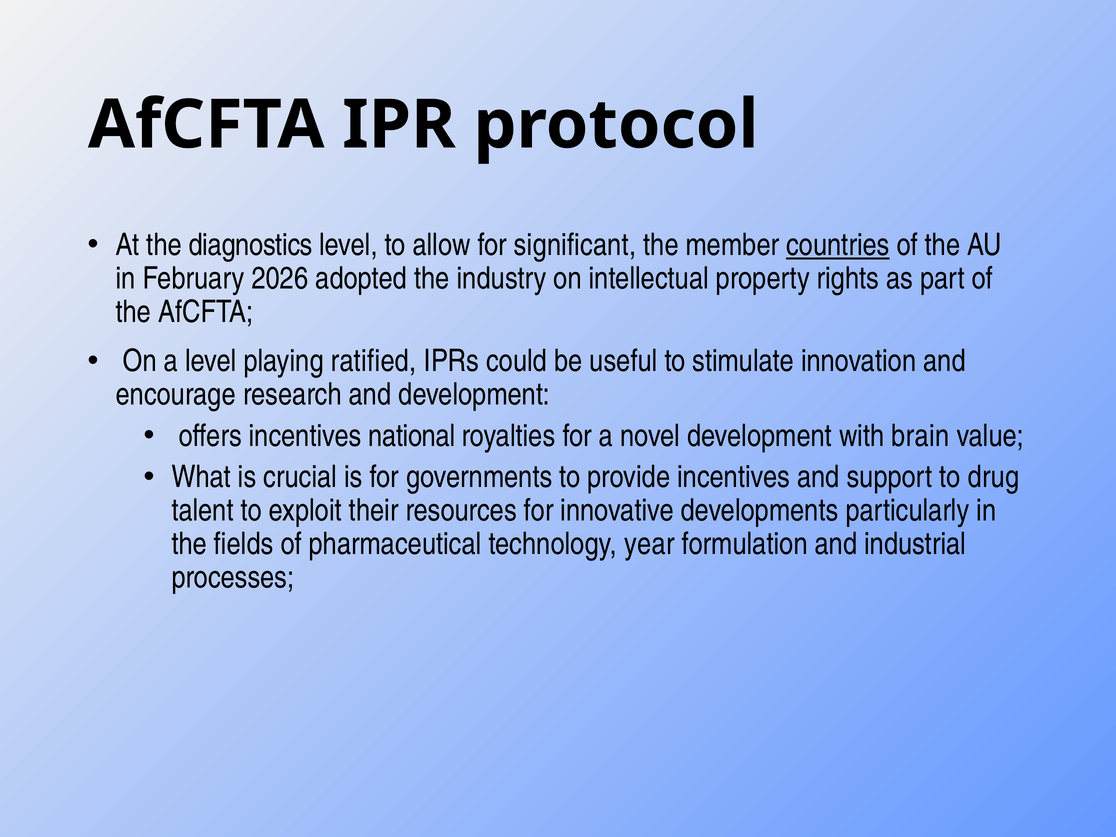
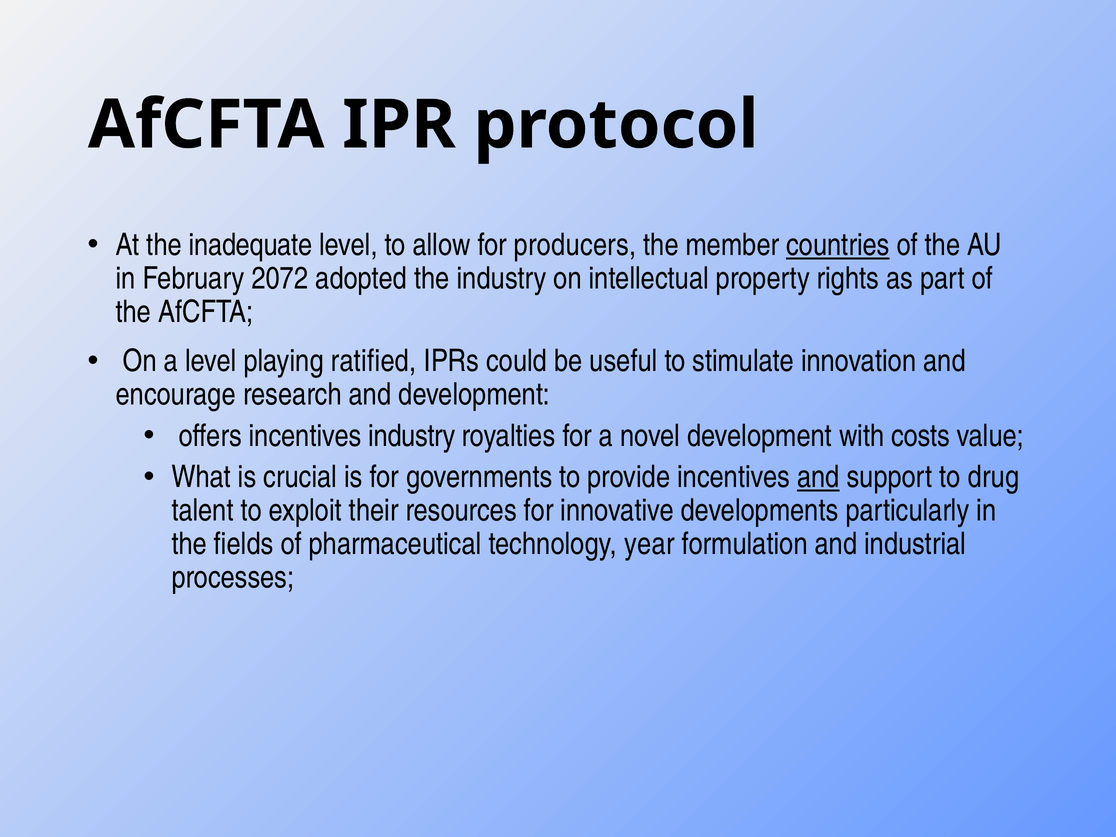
diagnostics: diagnostics -> inadequate
significant: significant -> producers
2026: 2026 -> 2072
incentives national: national -> industry
brain: brain -> costs
and at (818, 477) underline: none -> present
